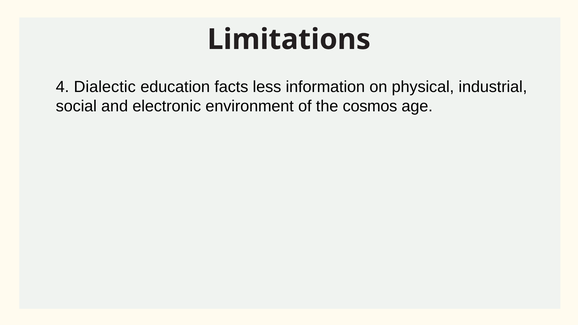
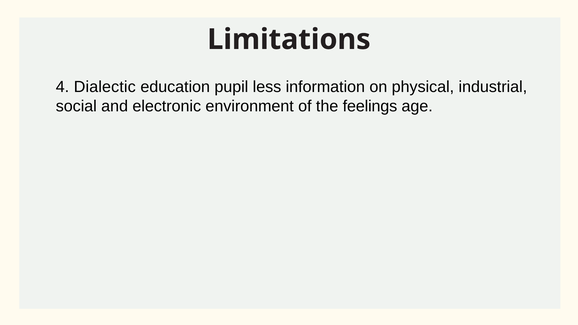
facts: facts -> pupil
cosmos: cosmos -> feelings
